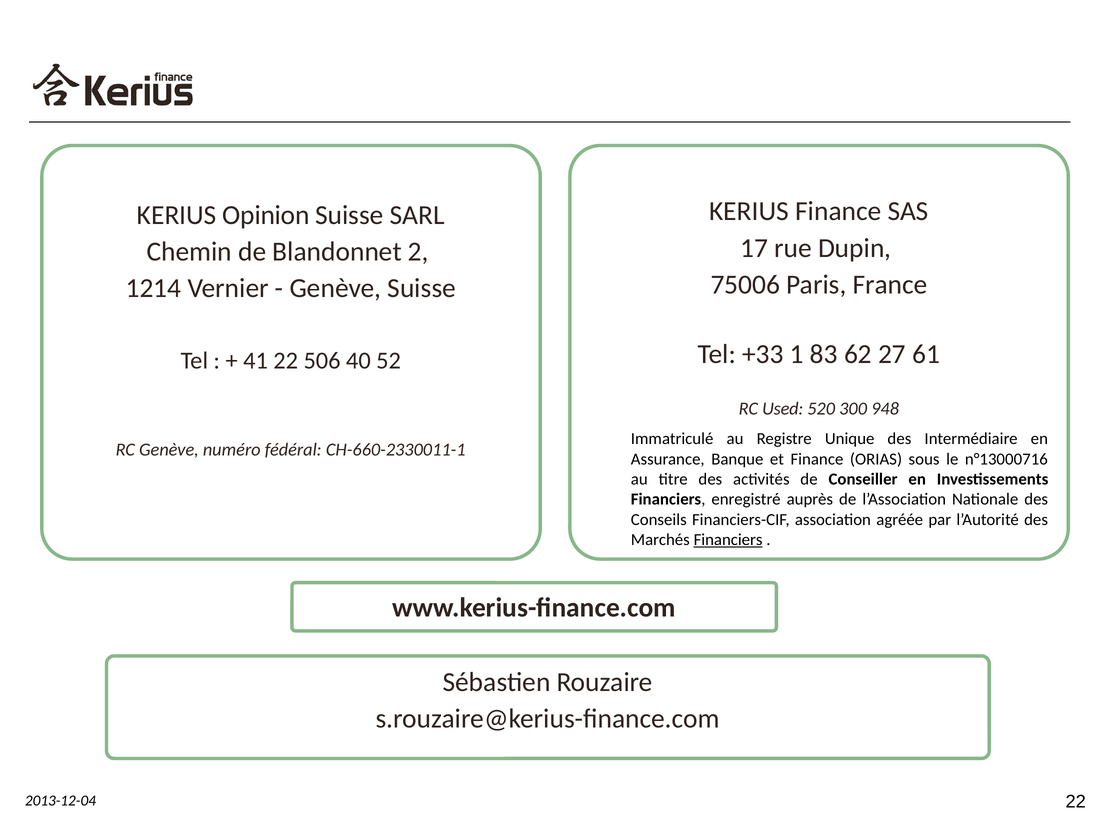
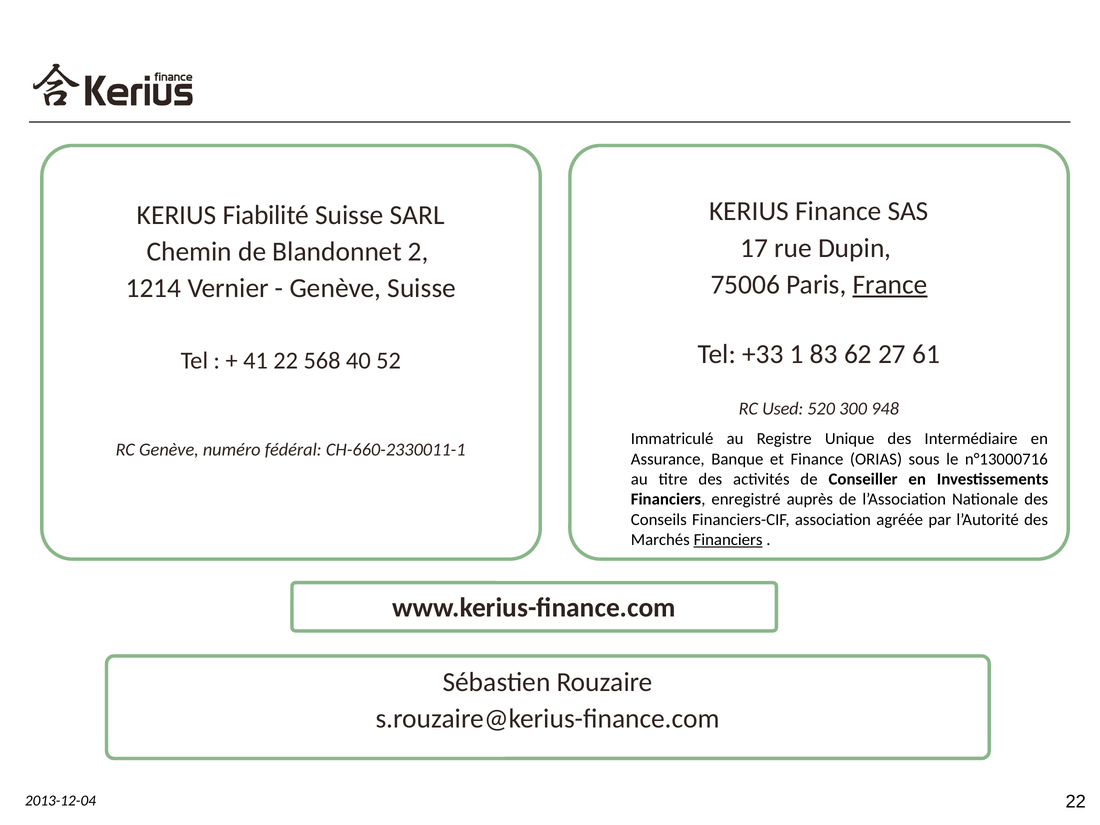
Opinion: Opinion -> Fiabilité
France underline: none -> present
506: 506 -> 568
